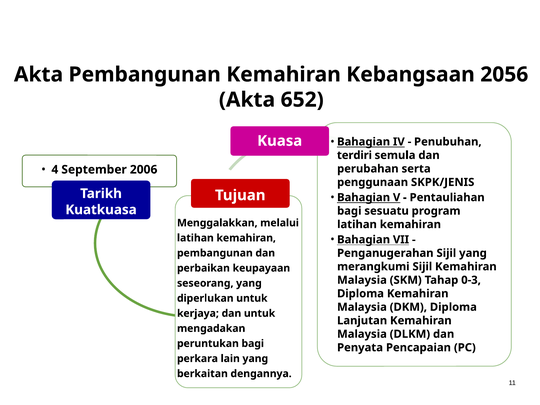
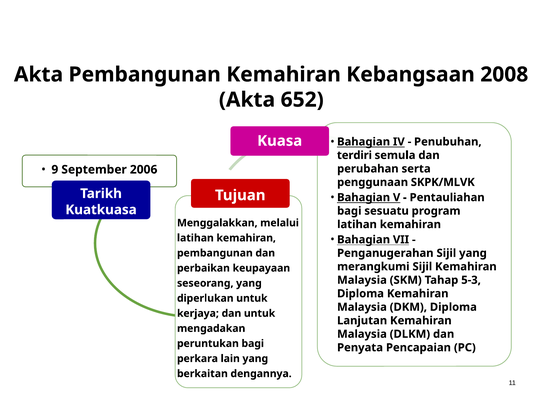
2056: 2056 -> 2008
4: 4 -> 9
SKPK/JENIS: SKPK/JENIS -> SKPK/MLVK
0-3: 0-3 -> 5-3
